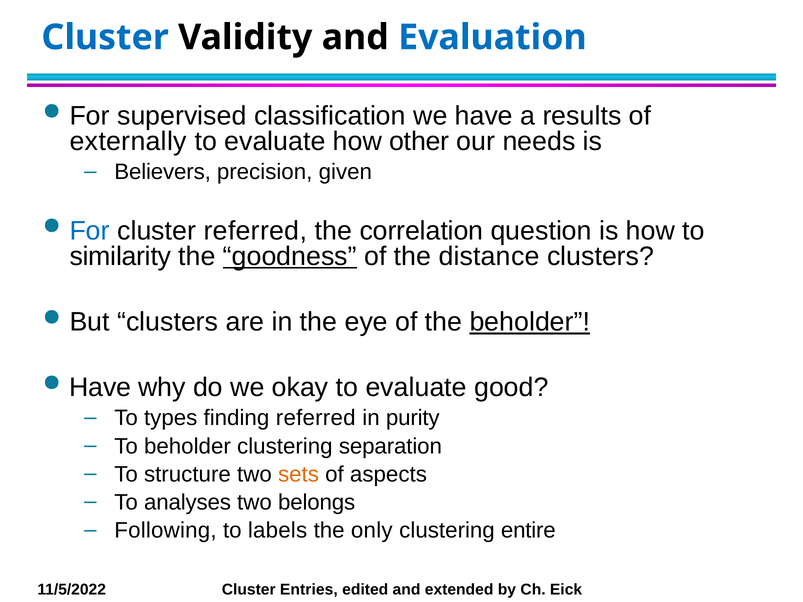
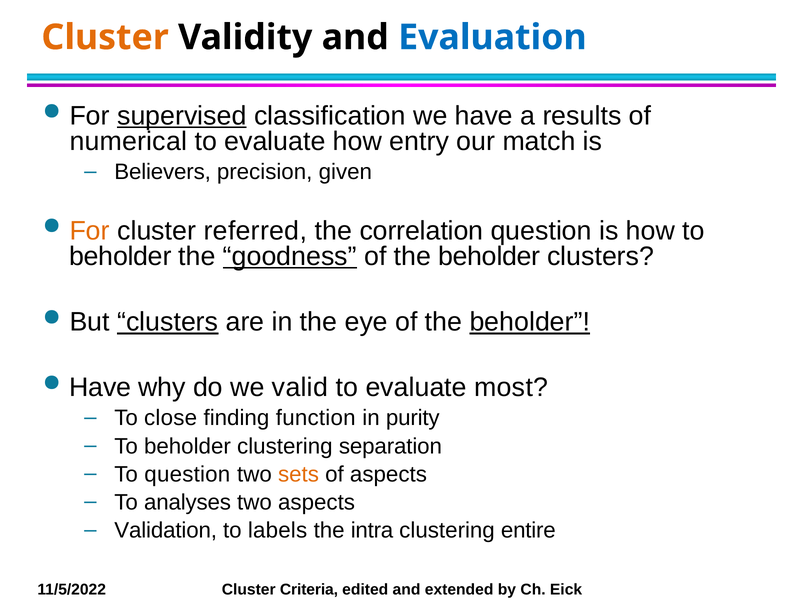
Cluster at (105, 37) colour: blue -> orange
supervised underline: none -> present
externally: externally -> numerical
other: other -> entry
needs: needs -> match
For at (90, 231) colour: blue -> orange
similarity at (120, 256): similarity -> beholder
distance at (489, 256): distance -> beholder
clusters at (168, 322) underline: none -> present
okay: okay -> valid
good: good -> most
types: types -> close
finding referred: referred -> function
To structure: structure -> question
two belongs: belongs -> aspects
Following: Following -> Validation
only: only -> intra
Entries: Entries -> Criteria
